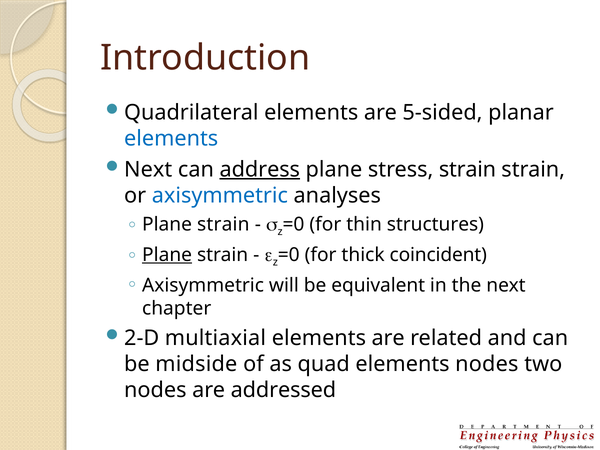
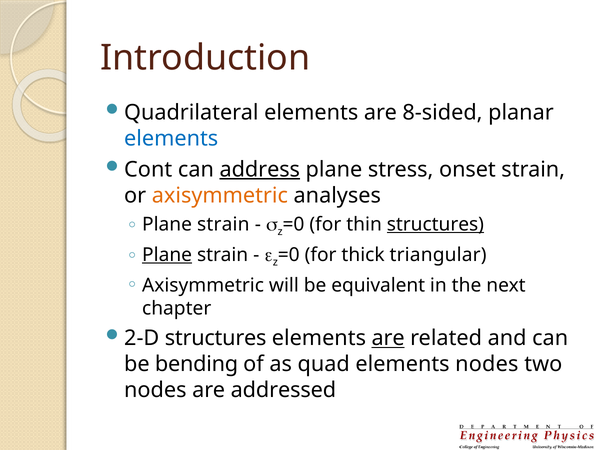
5-sided: 5-sided -> 8-sided
Next at (148, 169): Next -> Cont
stress strain: strain -> onset
axisymmetric at (220, 195) colour: blue -> orange
structures at (435, 224) underline: none -> present
coincident: coincident -> triangular
2-D multiaxial: multiaxial -> structures
are at (388, 338) underline: none -> present
midside: midside -> bending
